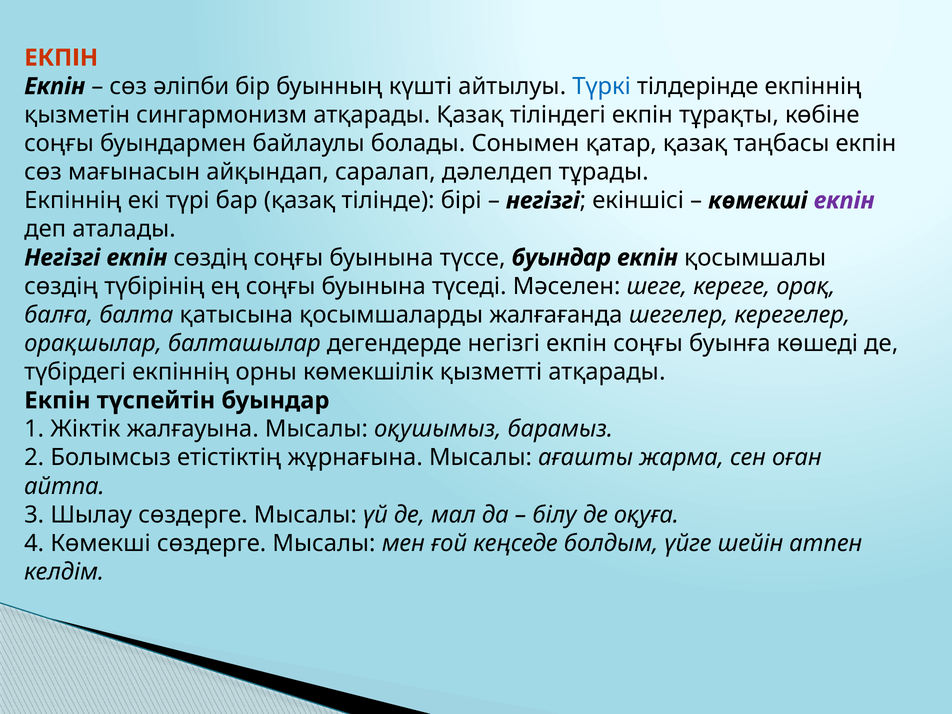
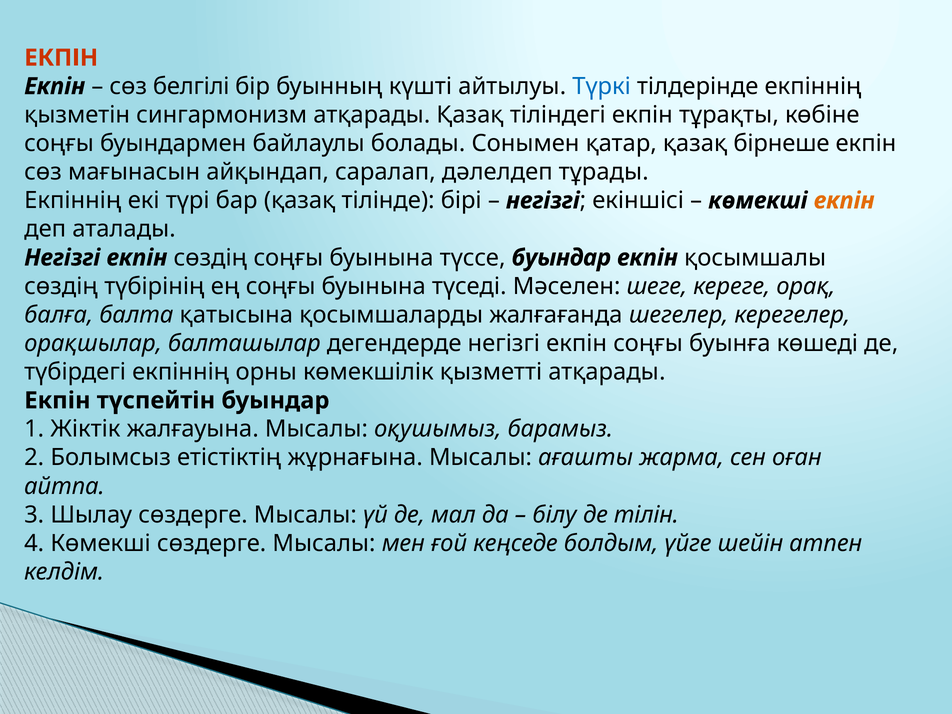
әліпби: әліпби -> белгілі
таңбасы: таңбасы -> бірнеше
екпін at (844, 201) colour: purple -> orange
оқуға: оқуға -> тілін
